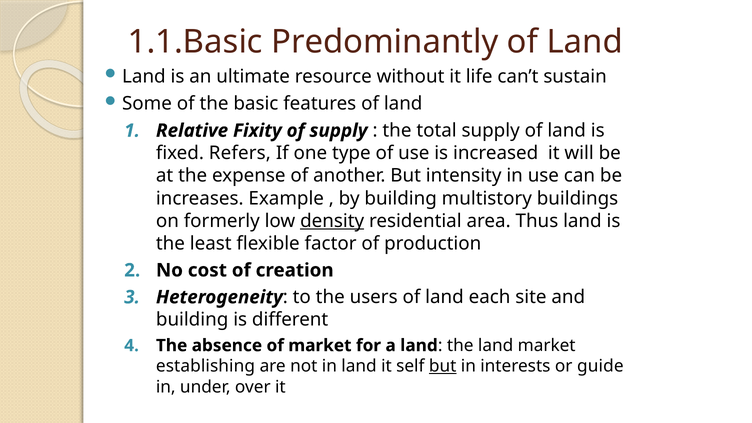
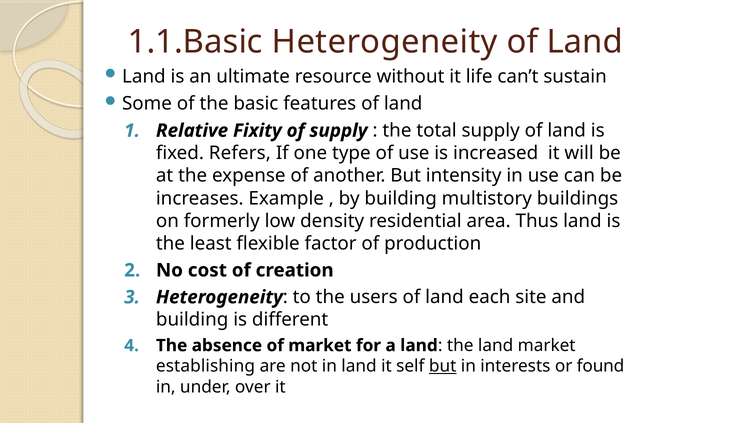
1.1.Basic Predominantly: Predominantly -> Heterogeneity
density underline: present -> none
guide: guide -> found
